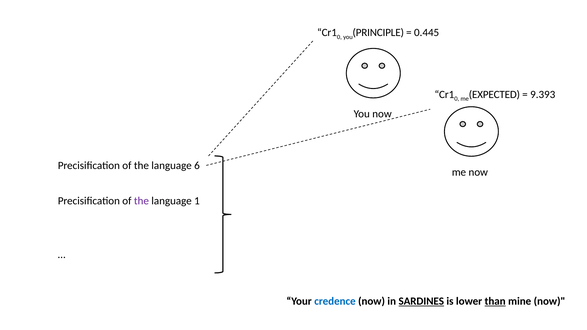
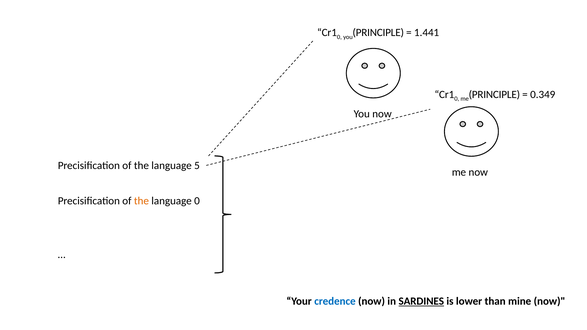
0.445: 0.445 -> 1.441
me EXPECTED: EXPECTED -> PRINCIPLE
9.393: 9.393 -> 0.349
6: 6 -> 5
the at (141, 201) colour: purple -> orange
language 1: 1 -> 0
than underline: present -> none
